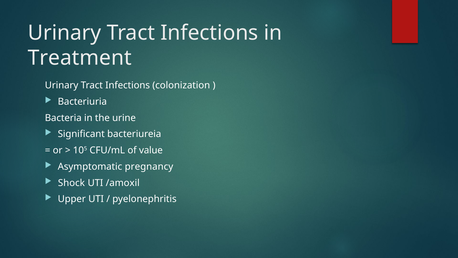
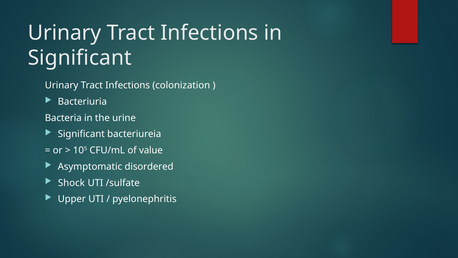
Treatment at (80, 58): Treatment -> Significant
pregnancy: pregnancy -> disordered
/amoxil: /amoxil -> /sulfate
